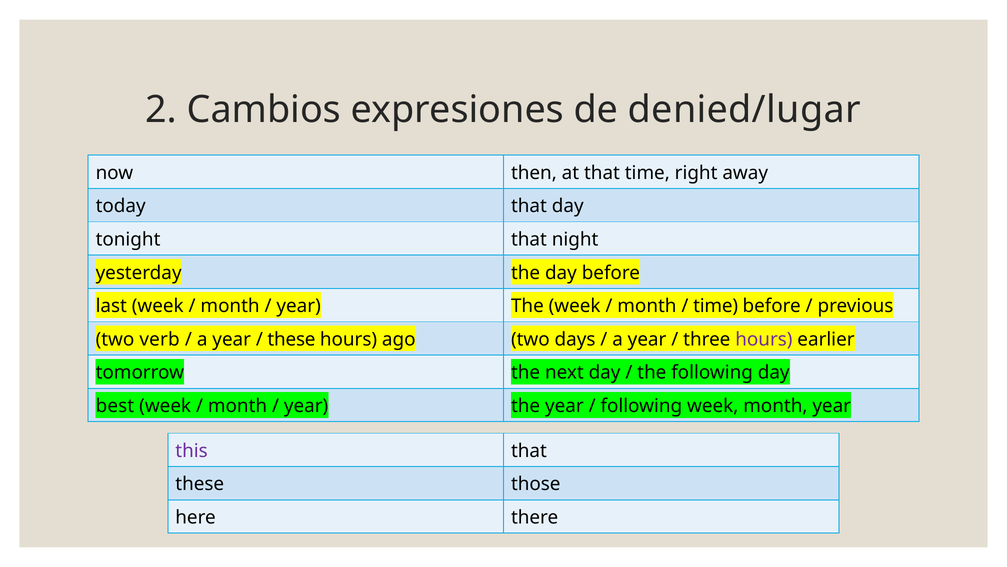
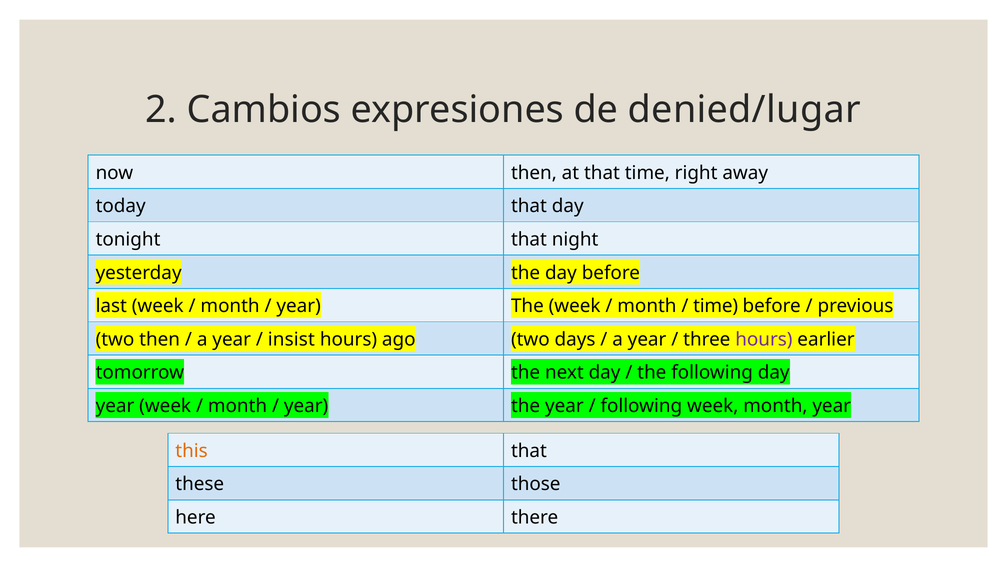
two verb: verb -> then
these at (291, 339): these -> insist
best at (115, 406): best -> year
this colour: purple -> orange
